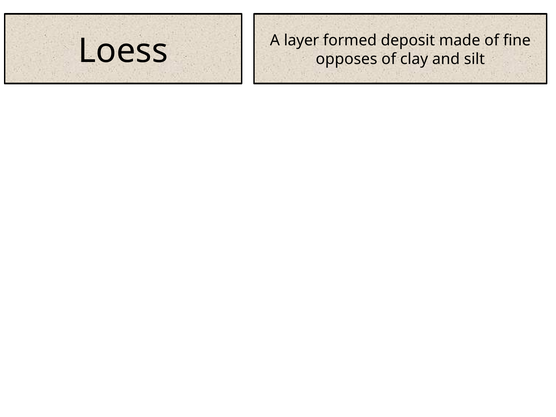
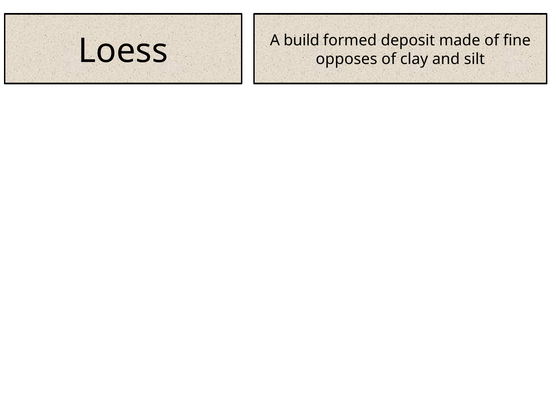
layer: layer -> build
